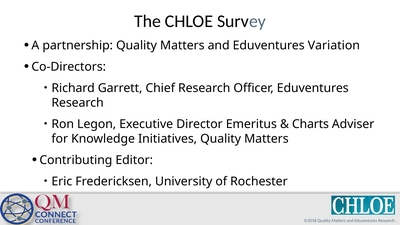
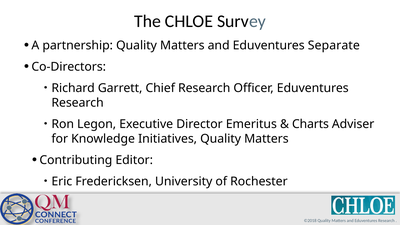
Variation: Variation -> Separate
